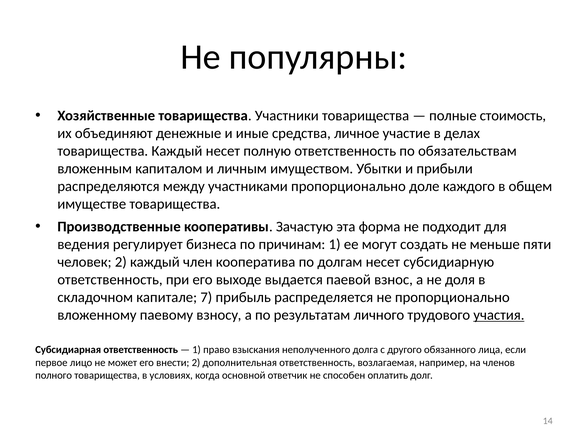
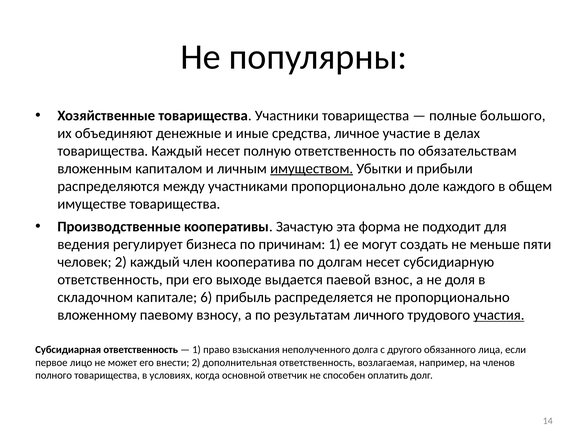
стоимость: стоимость -> большого
имуществом underline: none -> present
7: 7 -> 6
